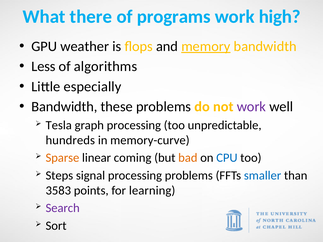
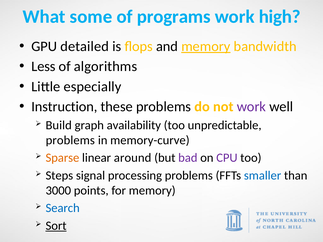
there: there -> some
weather: weather -> detailed
Bandwidth at (64, 107): Bandwidth -> Instruction
Tesla: Tesla -> Build
graph processing: processing -> availability
hundreds at (70, 140): hundreds -> problems
coming: coming -> around
bad colour: orange -> purple
CPU colour: blue -> purple
3583: 3583 -> 3000
for learning: learning -> memory
Search colour: purple -> blue
Sort underline: none -> present
